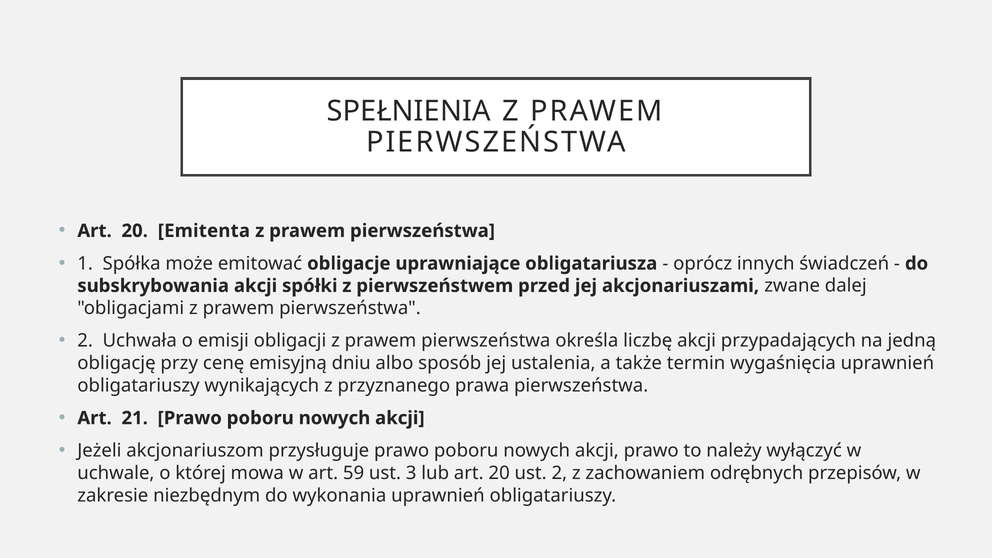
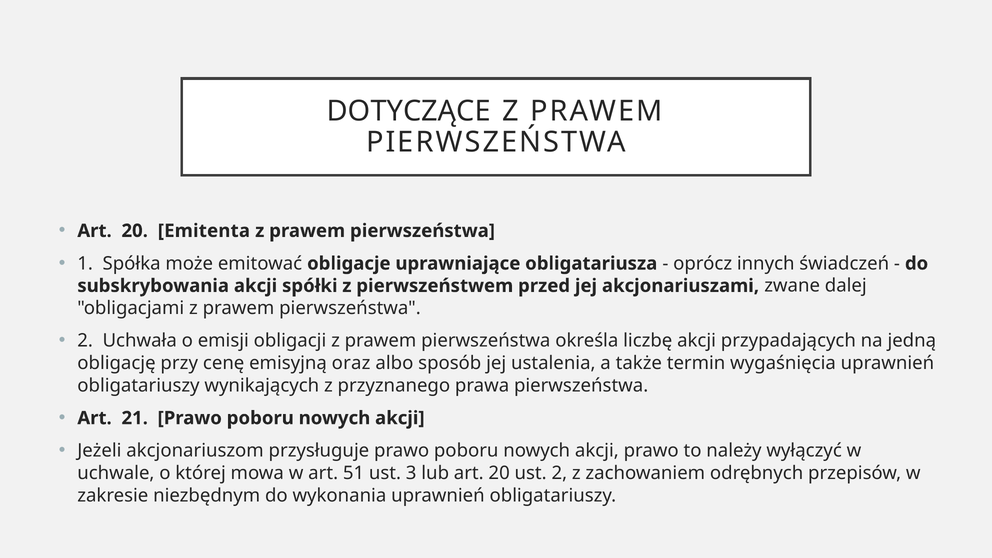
SPEŁNIENIA: SPEŁNIENIA -> DOTYCZĄCE
dniu: dniu -> oraz
59: 59 -> 51
